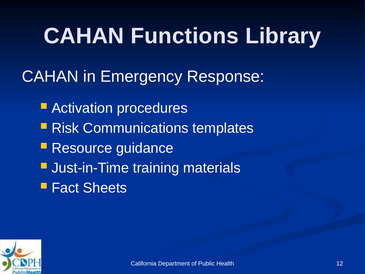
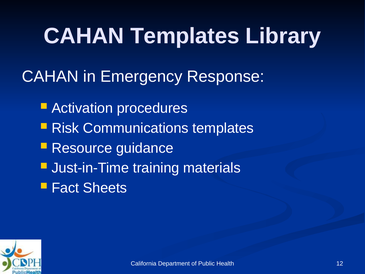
CAHAN Functions: Functions -> Templates
